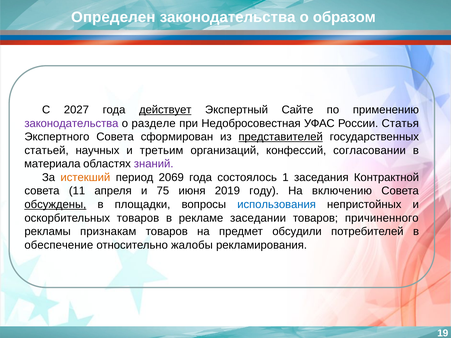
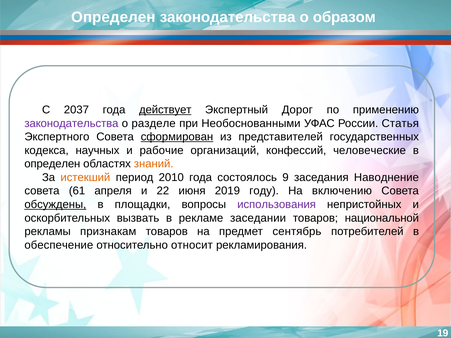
2027: 2027 -> 2037
Сайте: Сайте -> Дорог
Недобросовестная: Недобросовестная -> Необоснованными
сформирован underline: none -> present
представителей underline: present -> none
статьей: статьей -> кодекса
третьим: третьим -> рабочие
согласовании: согласовании -> человеческие
материала at (52, 164): материала -> определен
знаний colour: purple -> orange
2069: 2069 -> 2010
1: 1 -> 9
Контрактной: Контрактной -> Наводнение
11: 11 -> 61
75: 75 -> 22
использования colour: blue -> purple
оскорбительных товаров: товаров -> вызвать
причиненного: причиненного -> национальной
обсудили: обсудили -> сентябрь
жалобы: жалобы -> относит
